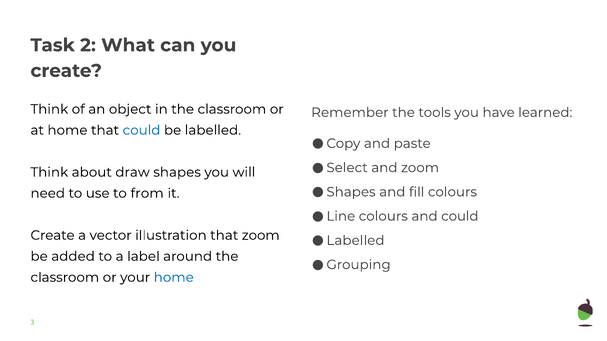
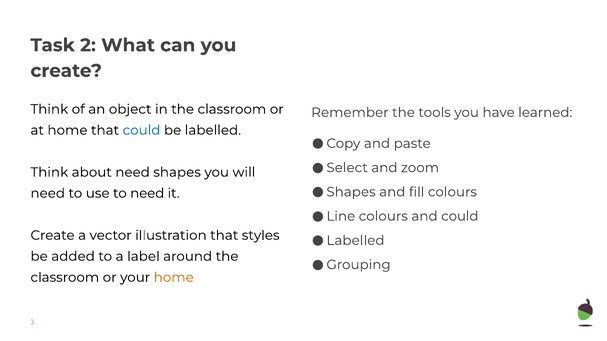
about draw: draw -> need
to from: from -> need
that zoom: zoom -> styles
home at (174, 278) colour: blue -> orange
